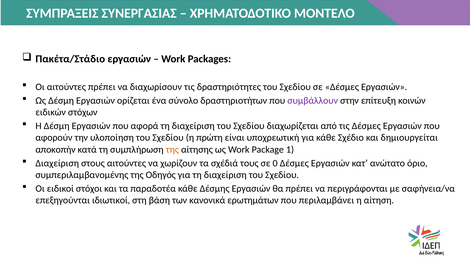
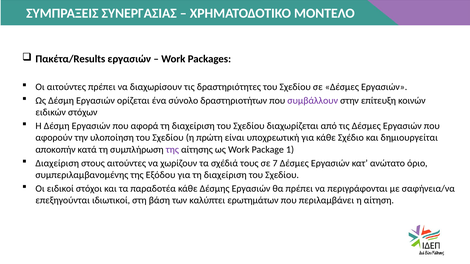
Πακέτα/Στάδιο: Πακέτα/Στάδιο -> Πακέτα/Results
της at (172, 150) colour: orange -> purple
0: 0 -> 7
Οδηγός: Οδηγός -> Εξόδου
κανονικά: κανονικά -> καλύπτει
